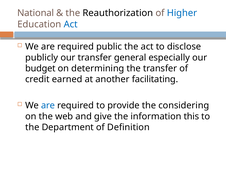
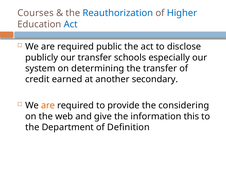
National: National -> Courses
Reauthorization colour: black -> blue
general: general -> schools
budget: budget -> system
facilitating: facilitating -> secondary
are at (48, 106) colour: blue -> orange
